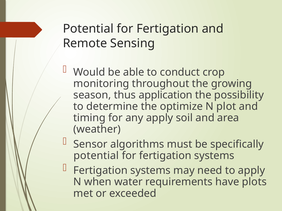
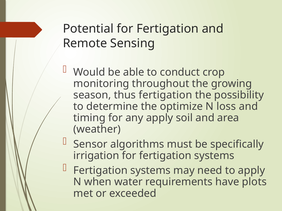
thus application: application -> fertigation
plot: plot -> loss
potential at (96, 156): potential -> irrigation
